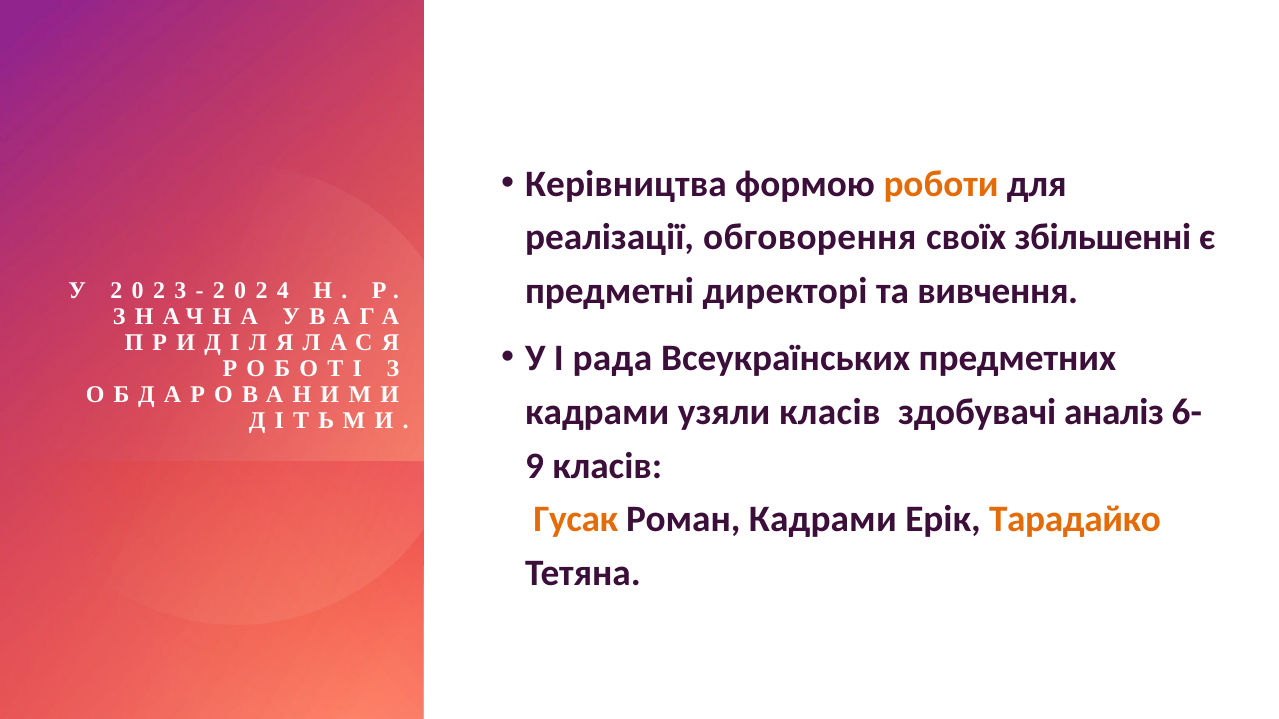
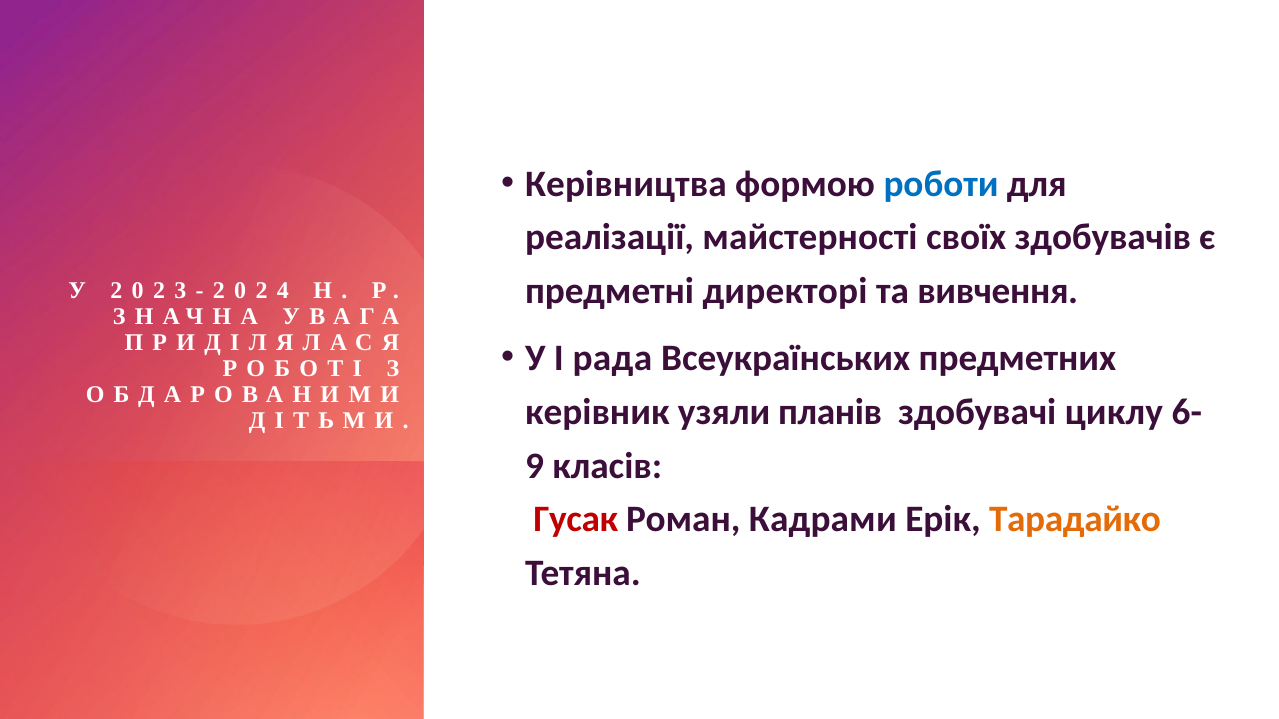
роботи colour: orange -> blue
обговорення: обговорення -> майстерності
збільшенні: збільшенні -> здобувачів
кадрами at (597, 412): кадрами -> керівник
узяли класів: класів -> планів
аналіз: аналіз -> циклу
Гусак colour: orange -> red
